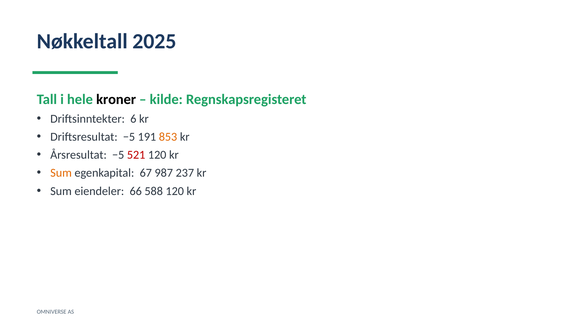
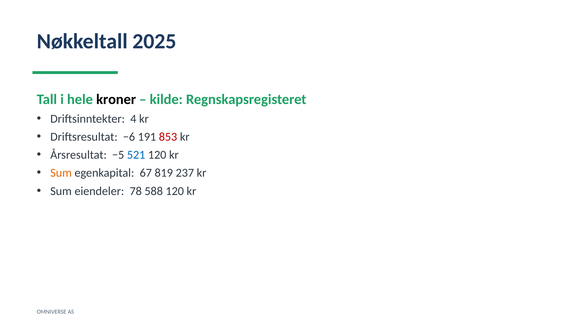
6: 6 -> 4
Driftsresultat −5: −5 -> −6
853 colour: orange -> red
521 colour: red -> blue
987: 987 -> 819
66: 66 -> 78
